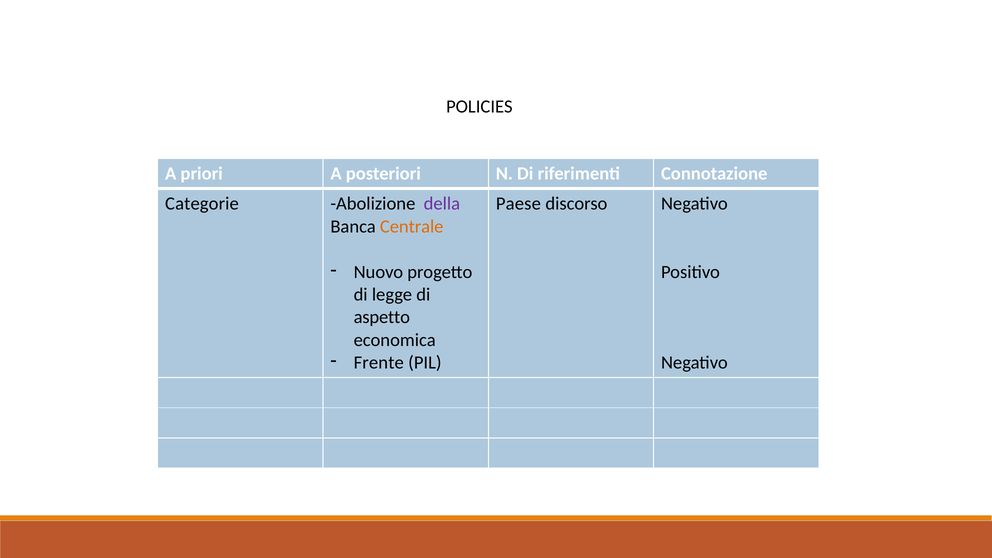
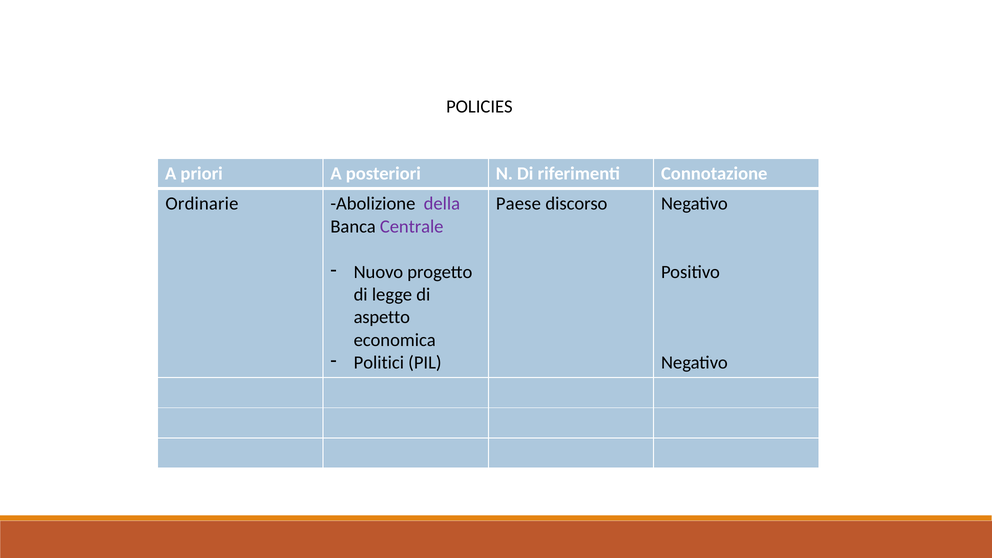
Categorie: Categorie -> Ordinarie
Centrale colour: orange -> purple
Frente: Frente -> Politici
